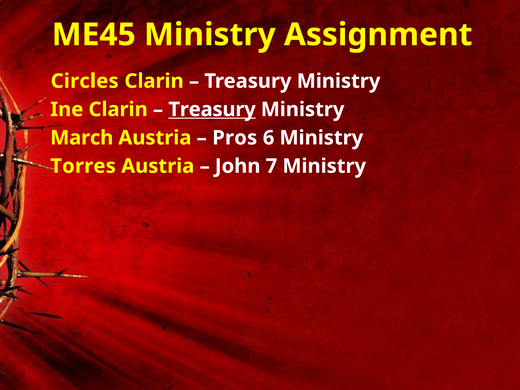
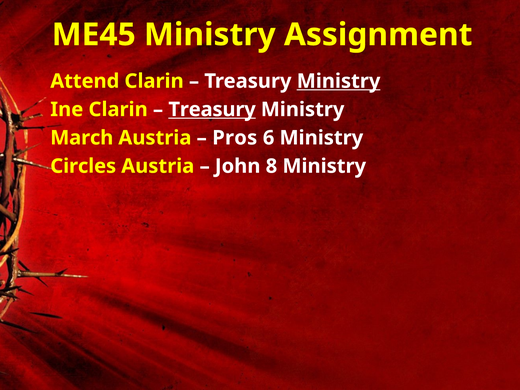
Circles: Circles -> Attend
Ministry at (339, 81) underline: none -> present
Torres: Torres -> Circles
7: 7 -> 8
